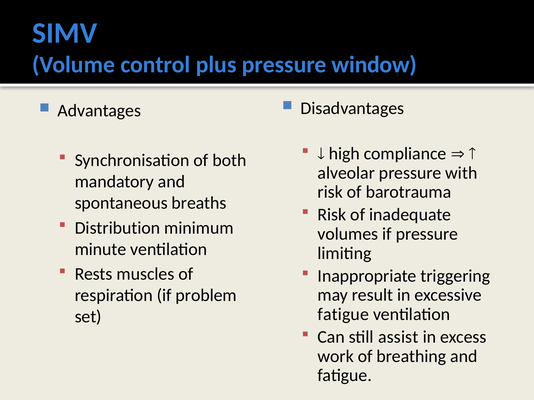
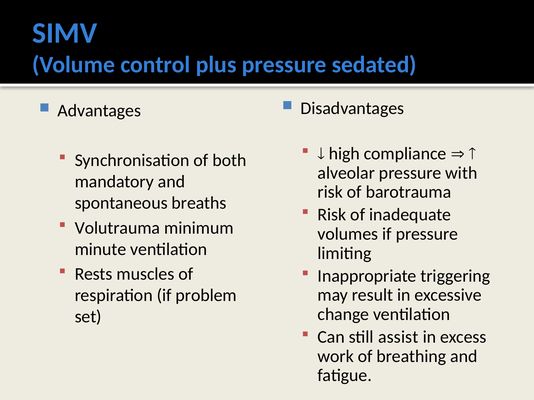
window: window -> sedated
Distribution: Distribution -> Volutrauma
fatigue at (343, 315): fatigue -> change
